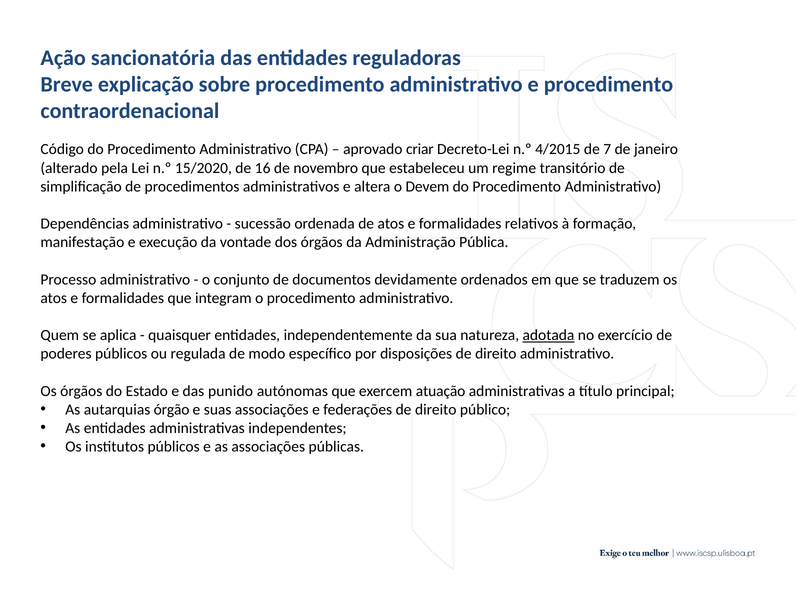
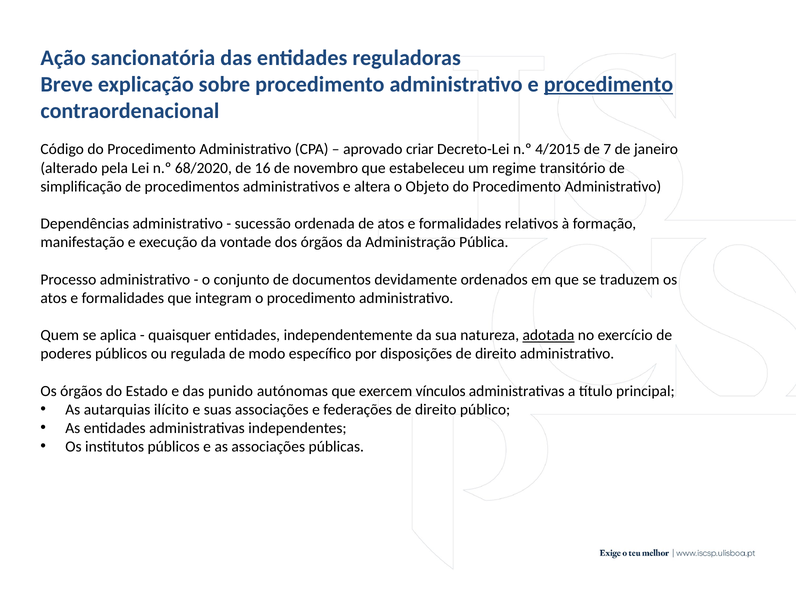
procedimento at (608, 84) underline: none -> present
15/2020: 15/2020 -> 68/2020
Devem: Devem -> Objeto
atuação: atuação -> vínculos
órgão: órgão -> ilícito
